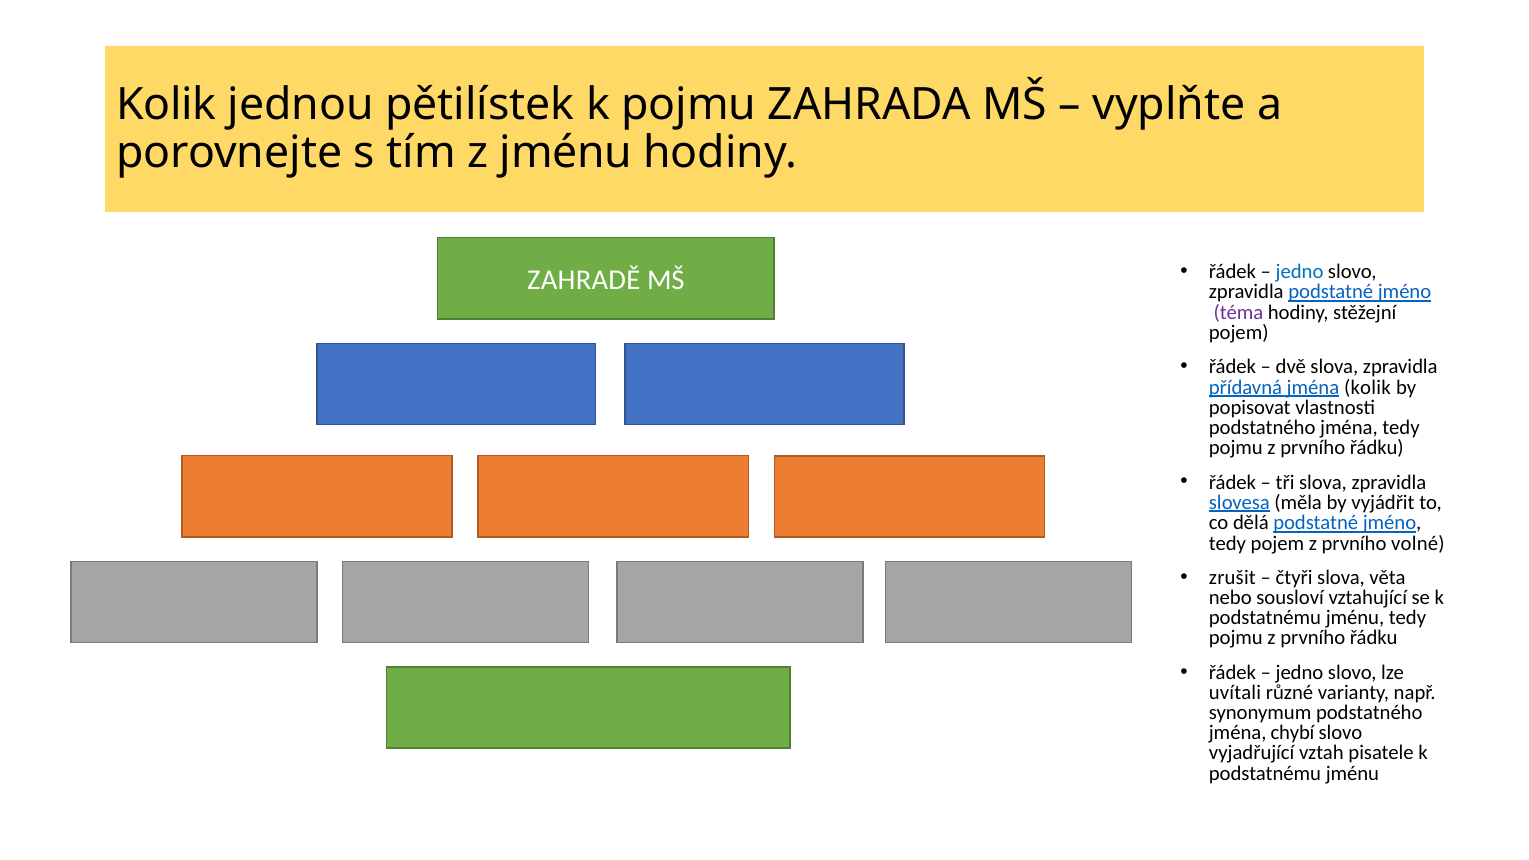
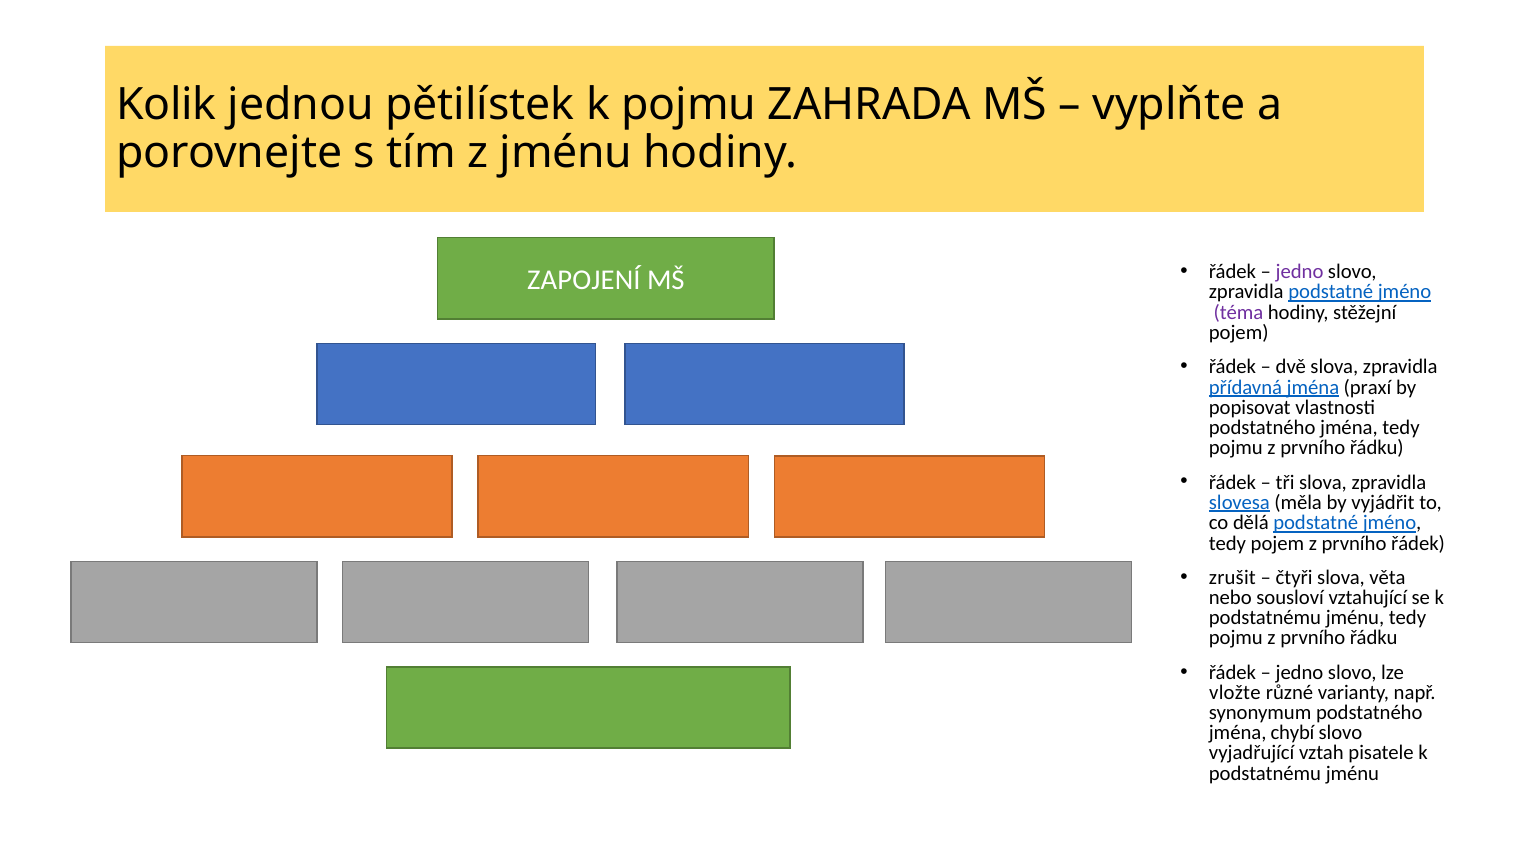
jedno at (1300, 272) colour: blue -> purple
ZAHRADĚ: ZAHRADĚ -> ZAPOJENÍ
jména kolik: kolik -> praxí
prvního volné: volné -> řádek
uvítali: uvítali -> vložte
